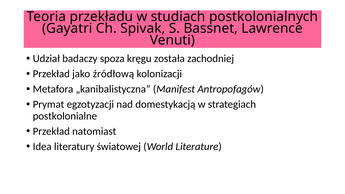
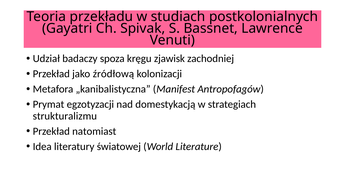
została: została -> zjawisk
postkolonialne: postkolonialne -> strukturalizmu
